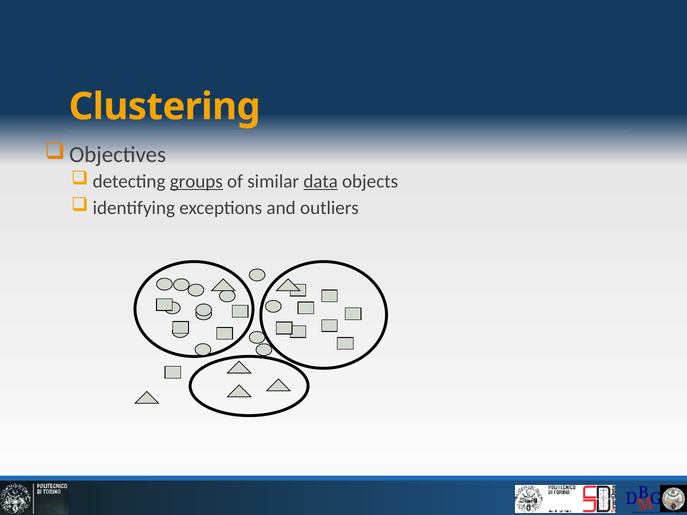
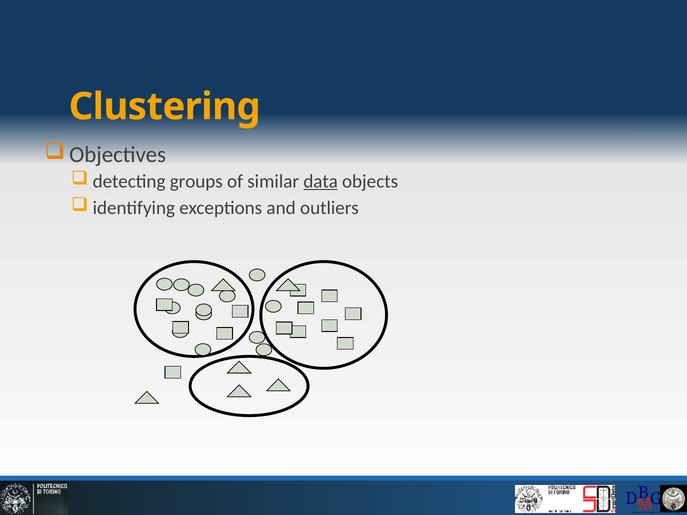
groups underline: present -> none
